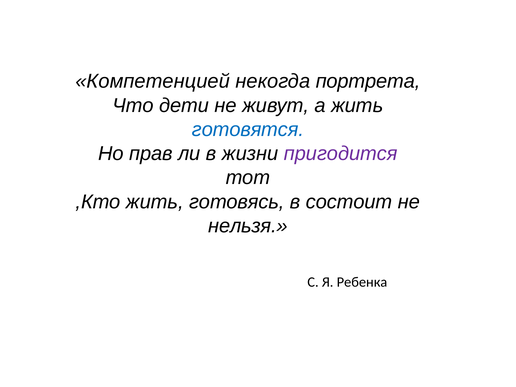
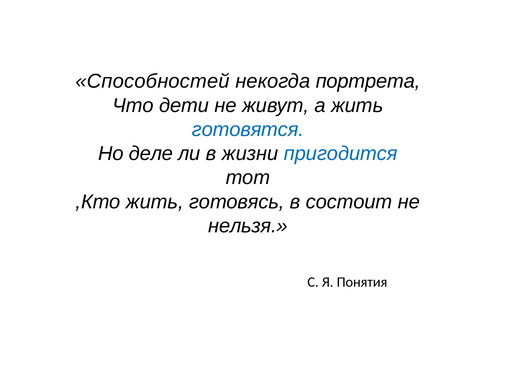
Компетенцией: Компетенцией -> Способностей
прав: прав -> деле
пригодится colour: purple -> blue
Ребенка: Ребенка -> Понятия
